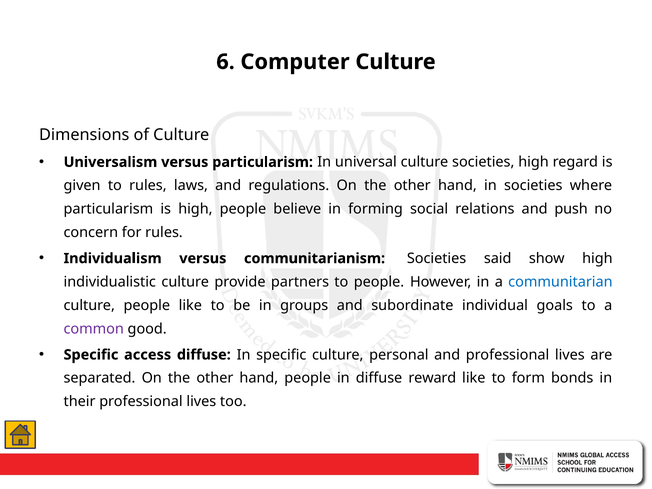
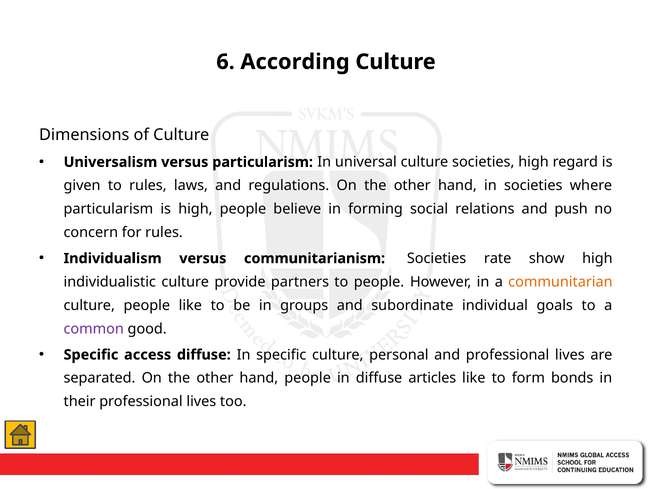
Computer: Computer -> According
said: said -> rate
communitarian colour: blue -> orange
reward: reward -> articles
